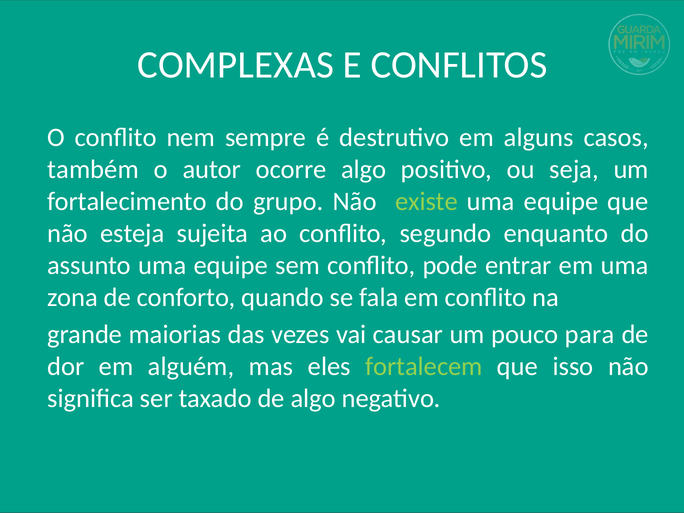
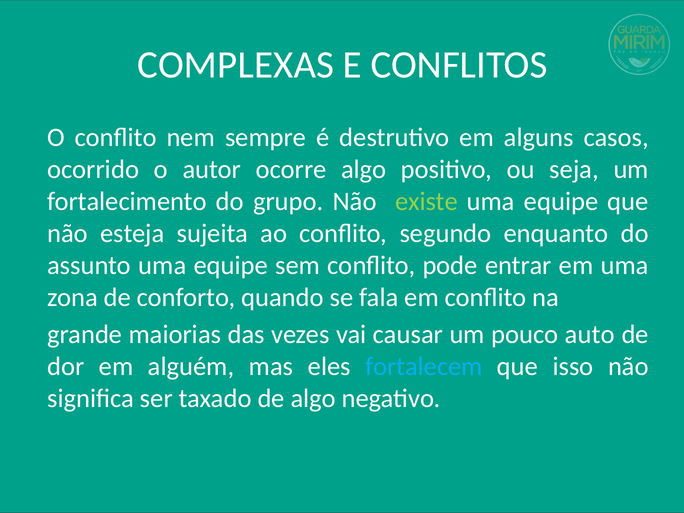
também: também -> ocorrido
para: para -> auto
fortalecem colour: light green -> light blue
